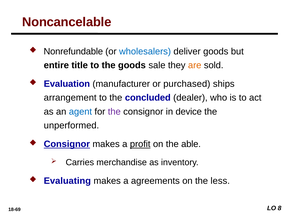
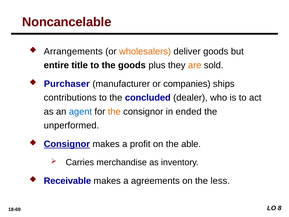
Nonrefundable: Nonrefundable -> Arrangements
wholesalers colour: blue -> orange
sale: sale -> plus
Evaluation: Evaluation -> Purchaser
purchased: purchased -> companies
arrangement: arrangement -> contributions
the at (114, 111) colour: purple -> orange
device: device -> ended
profit underline: present -> none
Evaluating: Evaluating -> Receivable
